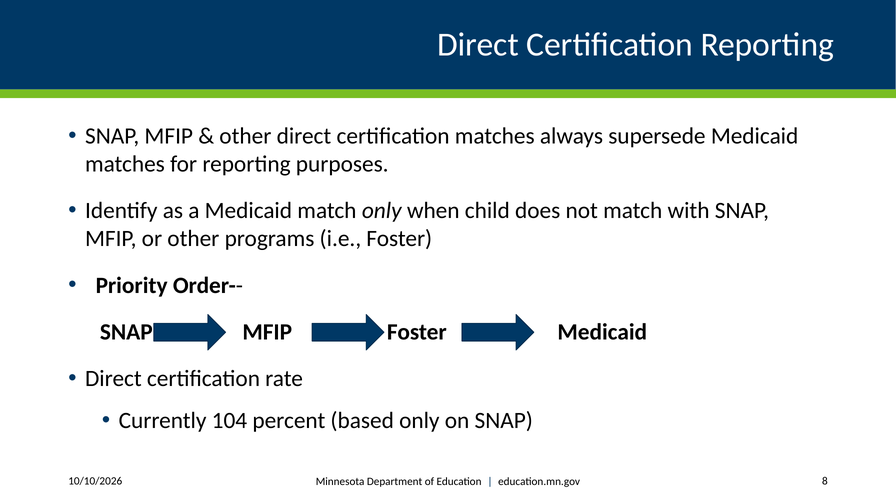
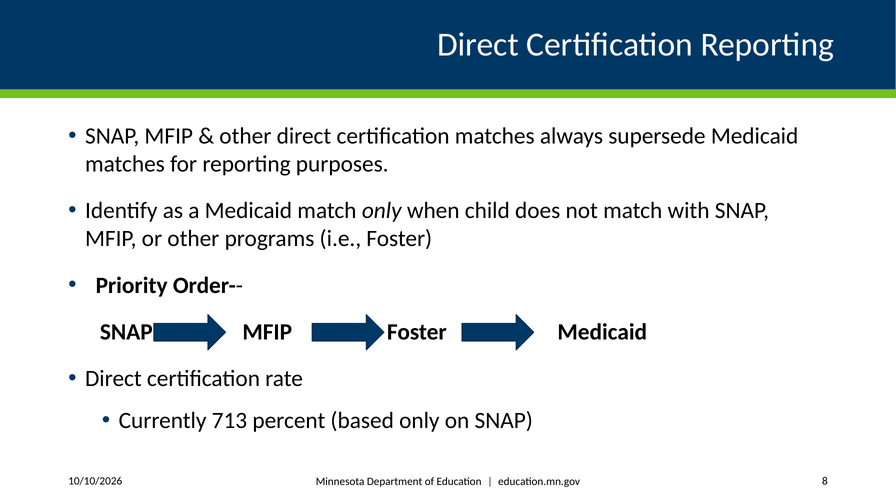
104: 104 -> 713
